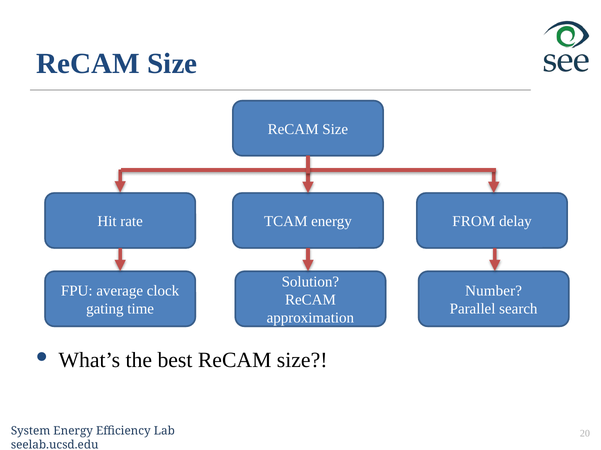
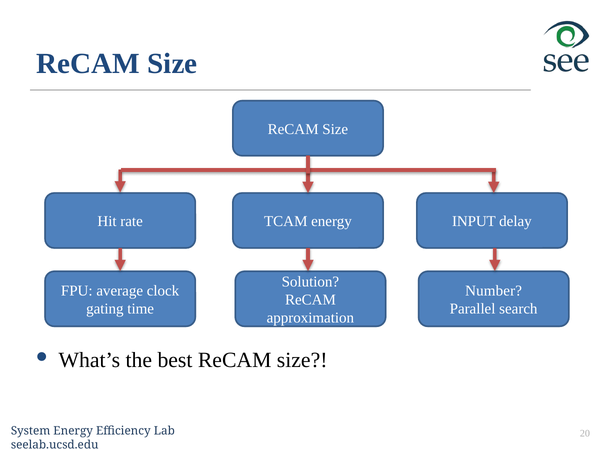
FROM: FROM -> INPUT
